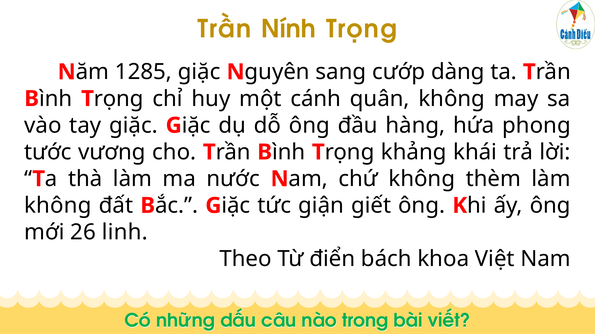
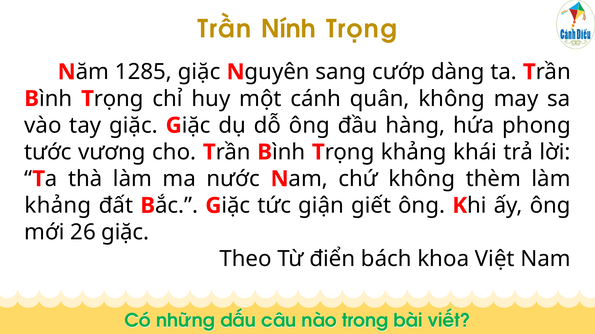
không at (58, 206): không -> khảng
26 linh: linh -> giặc
